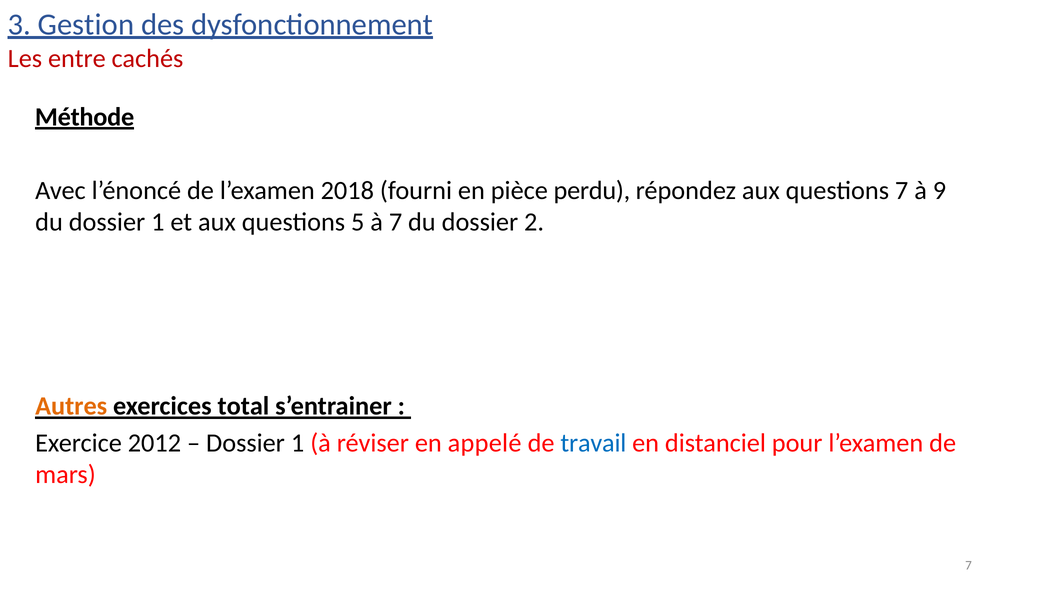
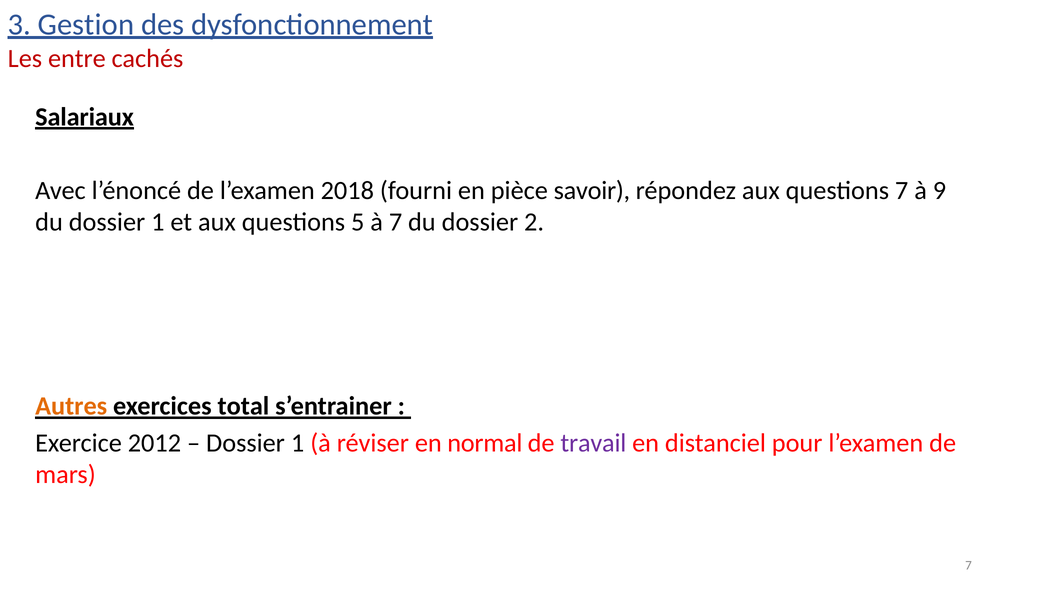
Méthode: Méthode -> Salariaux
perdu: perdu -> savoir
appelé: appelé -> normal
travail colour: blue -> purple
